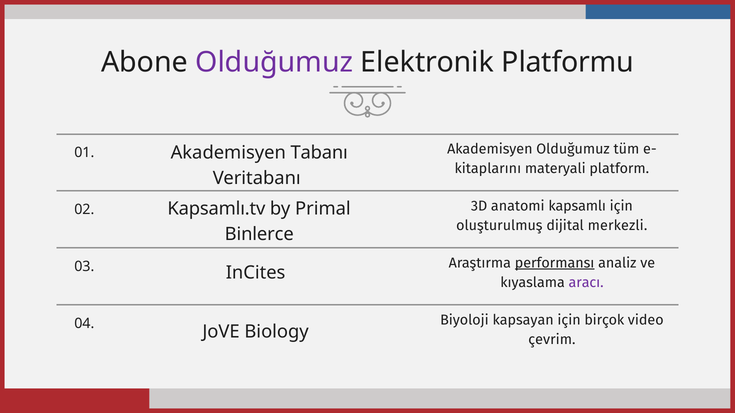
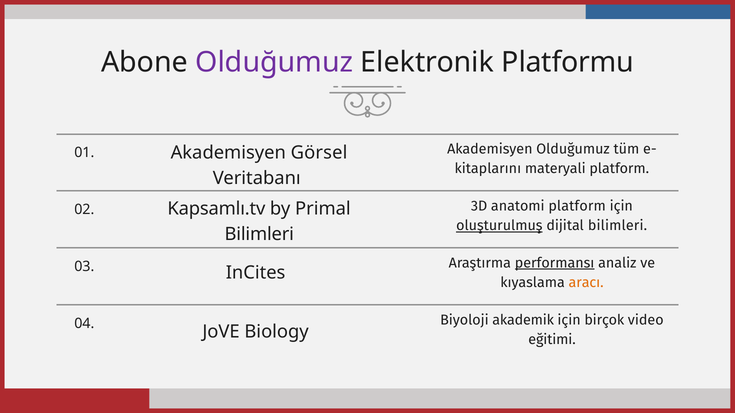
Tabanı: Tabanı -> Görsel
anatomi kapsamlı: kapsamlı -> platform
oluşturulmuş underline: none -> present
dijital merkezli: merkezli -> bilimleri
Binlerce at (259, 234): Binlerce -> Bilimleri
aracı colour: purple -> orange
kapsayan: kapsayan -> akademik
çevrim: çevrim -> eğitimi
